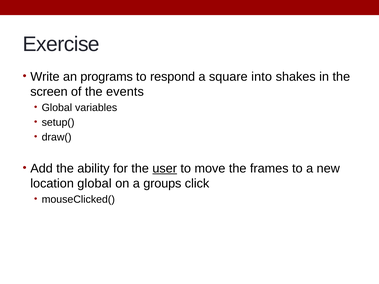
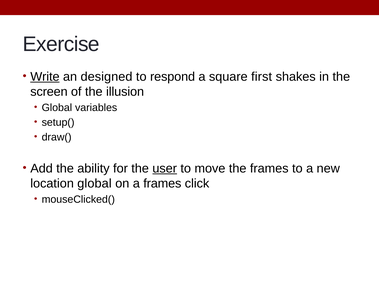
Write underline: none -> present
programs: programs -> designed
into: into -> first
events: events -> illusion
a groups: groups -> frames
